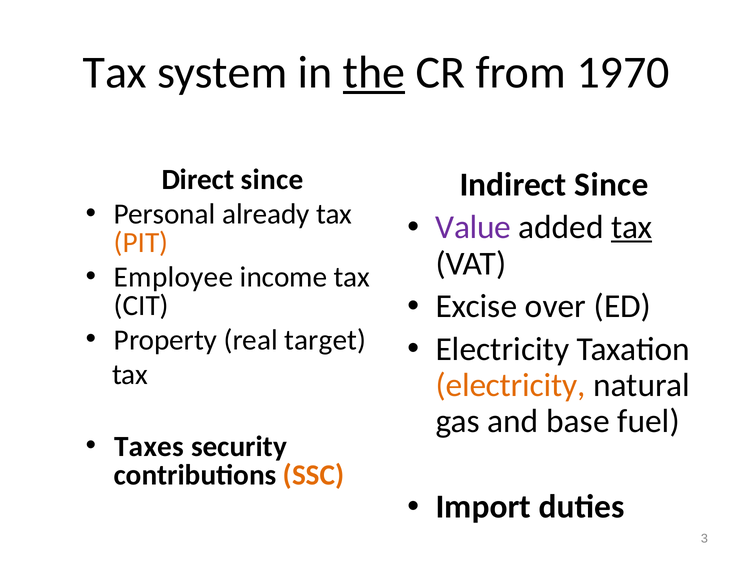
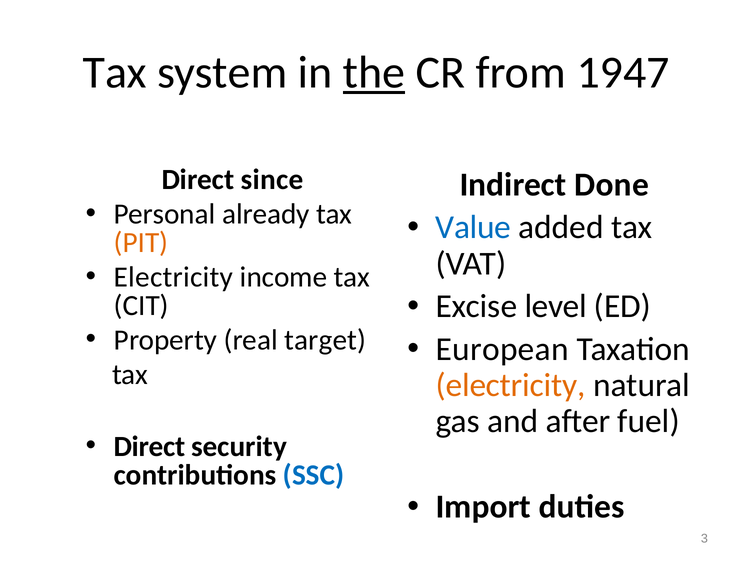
1970: 1970 -> 1947
Indirect Since: Since -> Done
Value colour: purple -> blue
tax at (632, 228) underline: present -> none
Employee at (174, 278): Employee -> Electricity
over: over -> level
Electricity at (502, 350): Electricity -> European
base: base -> after
Taxes at (149, 447): Taxes -> Direct
SSC colour: orange -> blue
